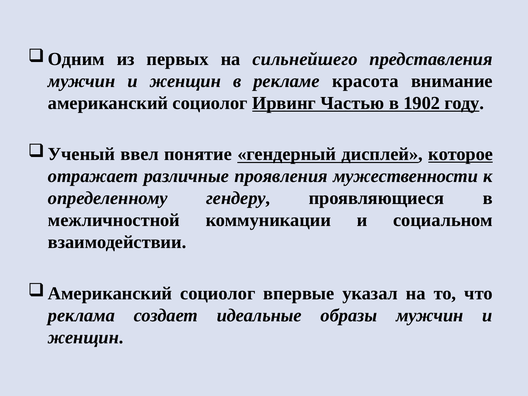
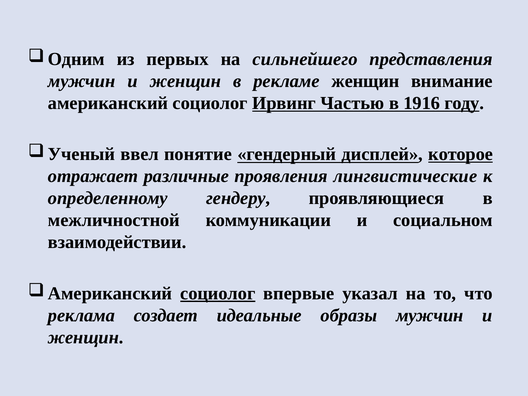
рекламе красота: красота -> женщин
1902: 1902 -> 1916
мужественности: мужественности -> лингвистические
социолог at (218, 293) underline: none -> present
